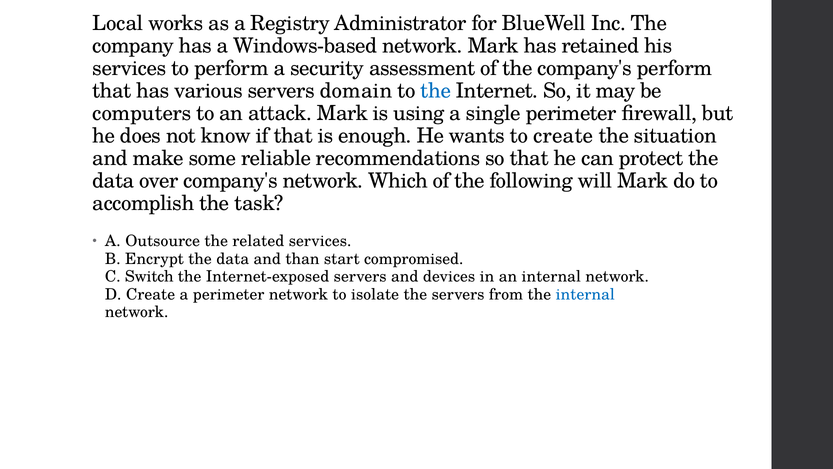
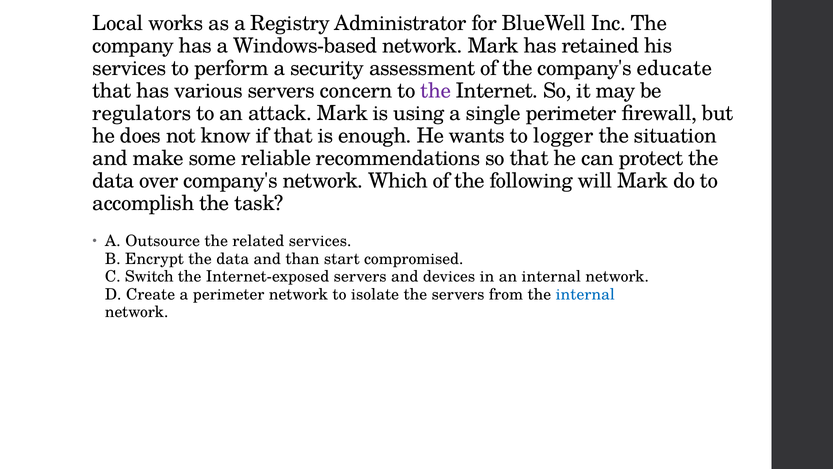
company's perform: perform -> educate
domain: domain -> concern
the at (436, 91) colour: blue -> purple
computers: computers -> regulators
to create: create -> logger
